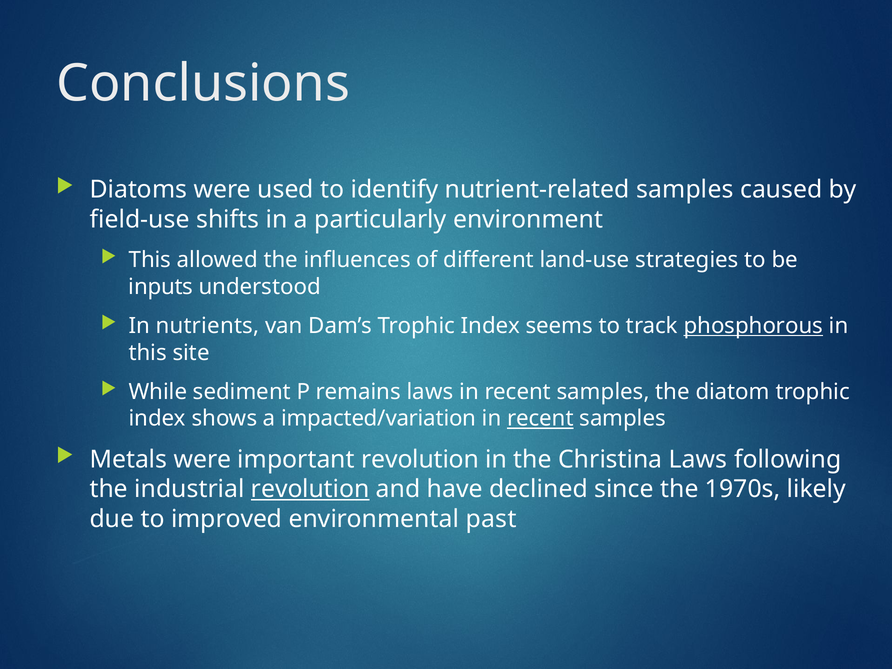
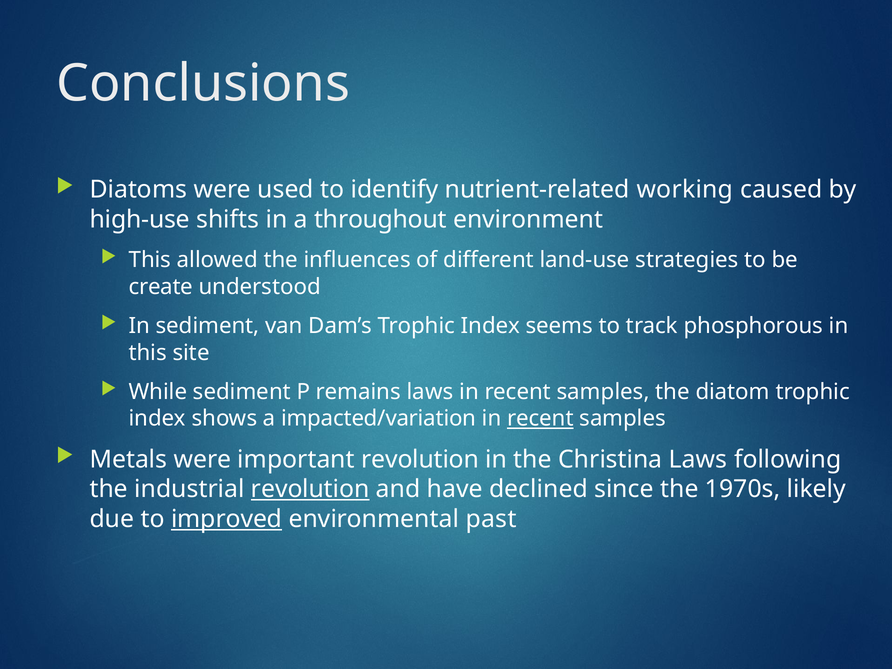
nutrient-related samples: samples -> working
field-use: field-use -> high-use
particularly: particularly -> throughout
inputs: inputs -> create
In nutrients: nutrients -> sediment
phosphorous underline: present -> none
improved underline: none -> present
